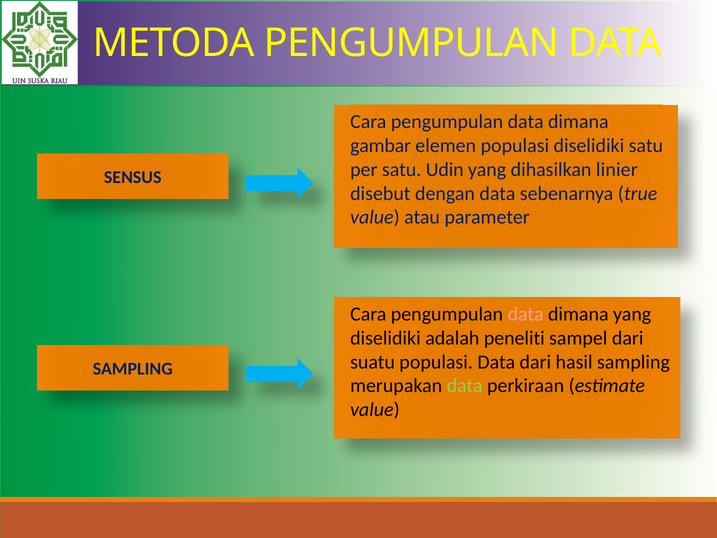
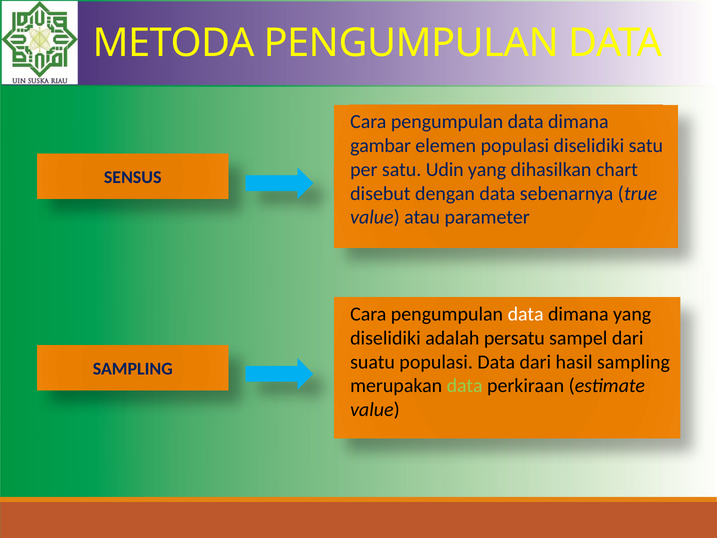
linier: linier -> chart
data at (526, 314) colour: pink -> white
peneliti: peneliti -> persatu
